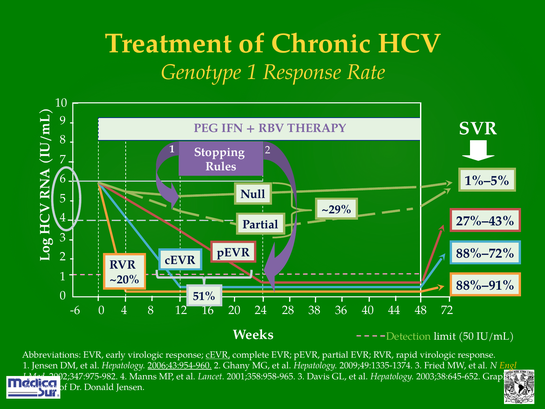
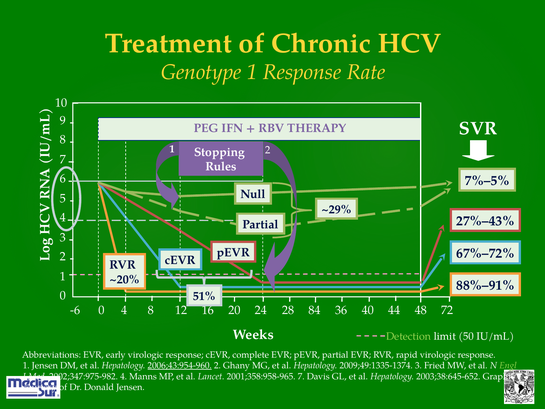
1%–5%: 1%–5% -> 7%–5%
88%–72%: 88%–72% -> 67%–72%
38: 38 -> 84
cEVR at (218, 355) underline: present -> none
Engl colour: yellow -> light green
2001;358:958-965 3: 3 -> 7
